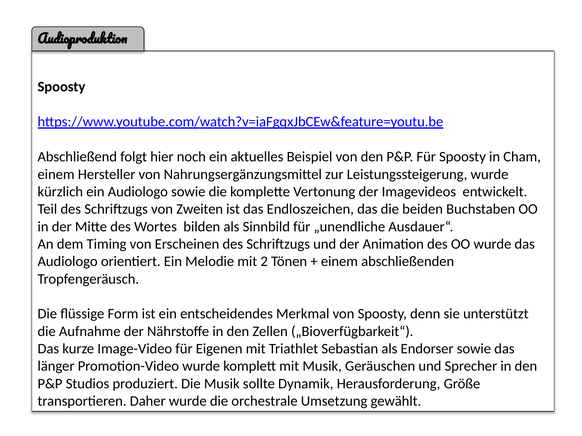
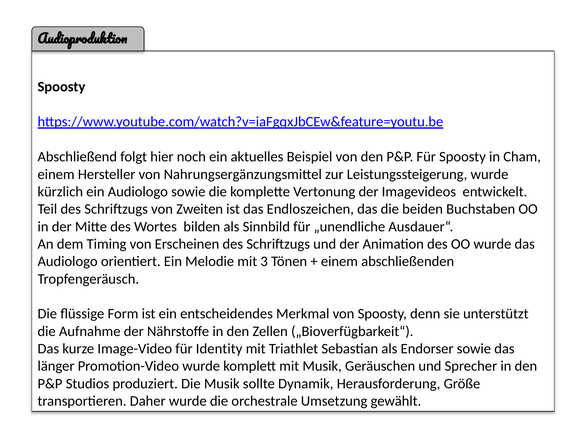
2: 2 -> 3
Eigenen: Eigenen -> Identity
